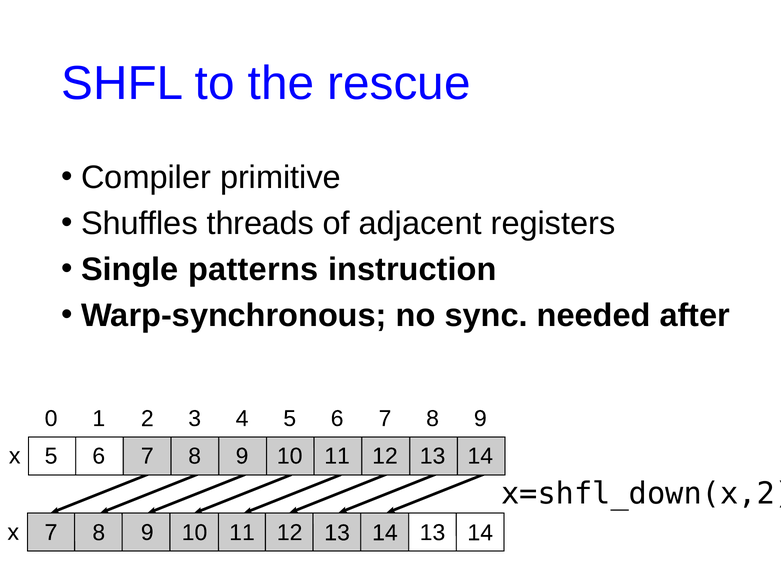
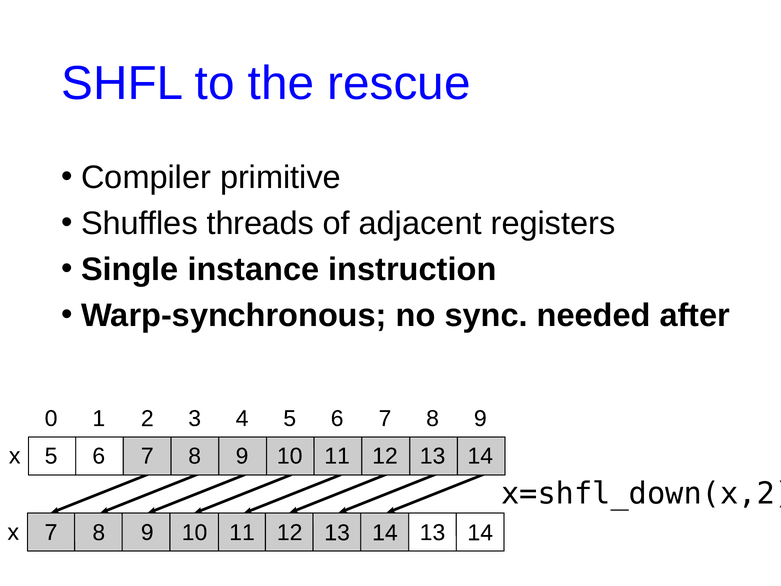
patterns: patterns -> instance
